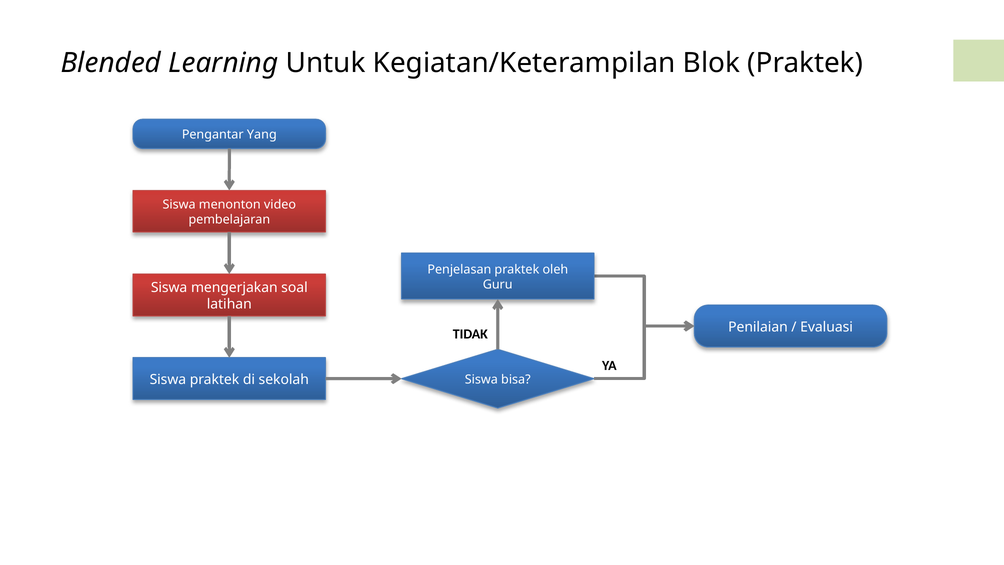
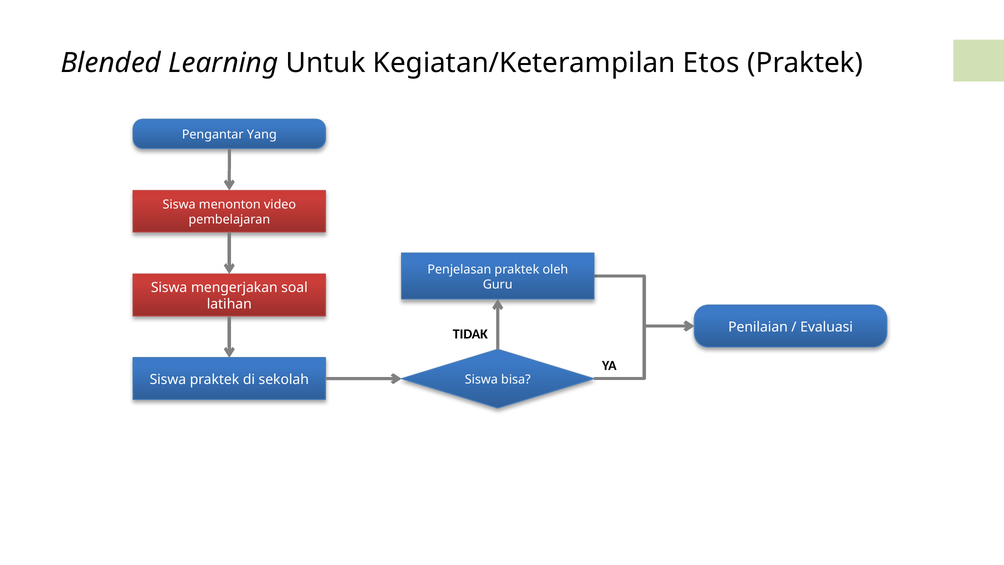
Blok: Blok -> Etos
